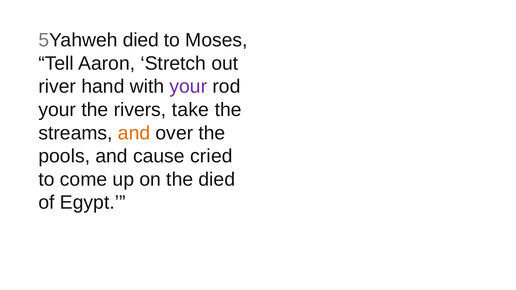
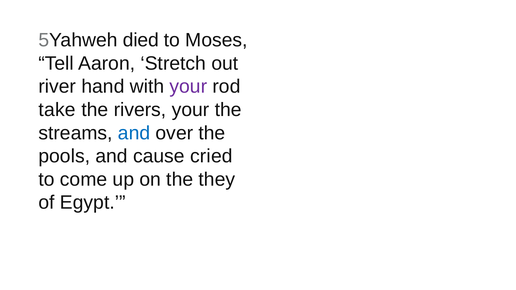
your at (57, 110): your -> take
rivers take: take -> your
and at (134, 133) colour: orange -> blue
the died: died -> they
